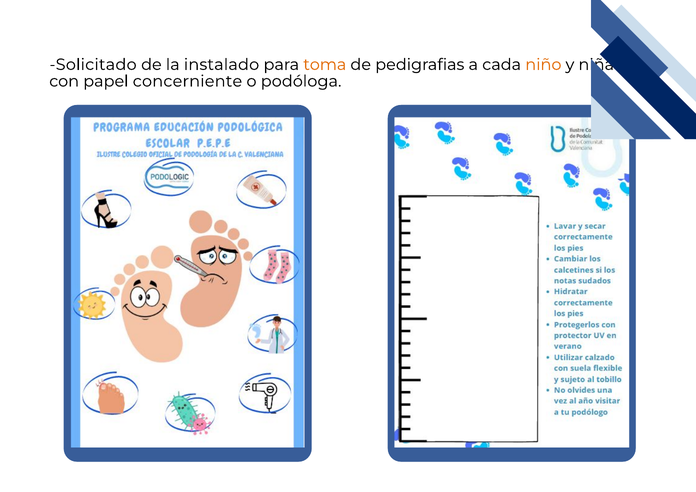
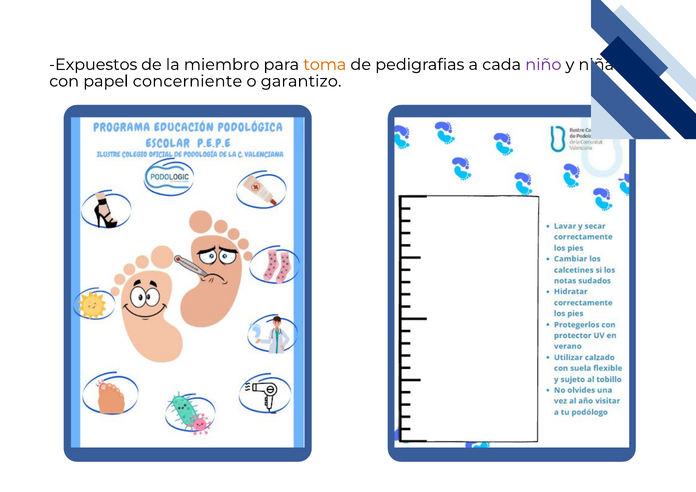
Solicitado: Solicitado -> Expuestos
instalado: instalado -> miembro
niño colour: orange -> purple
podóloga: podóloga -> garantizo
